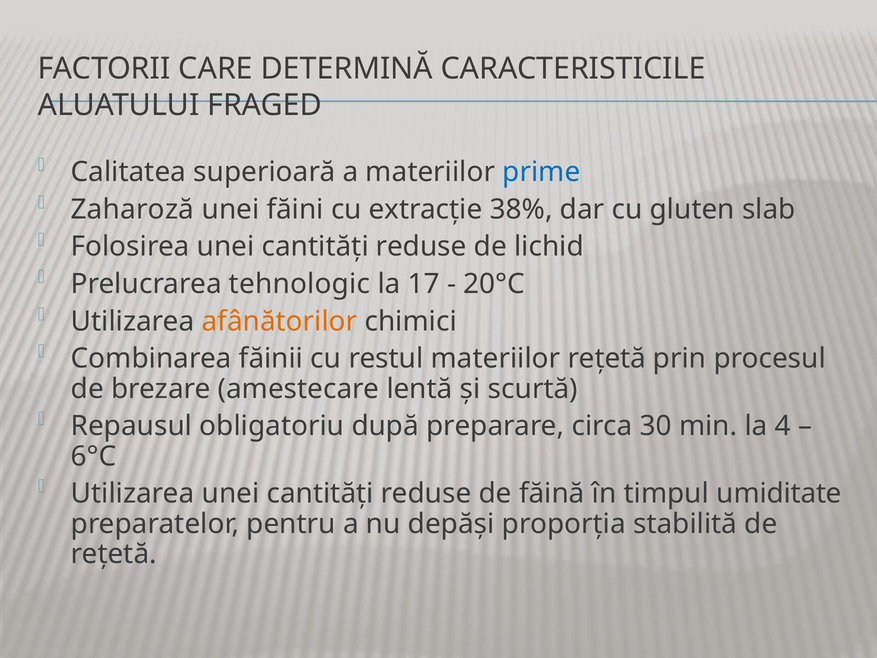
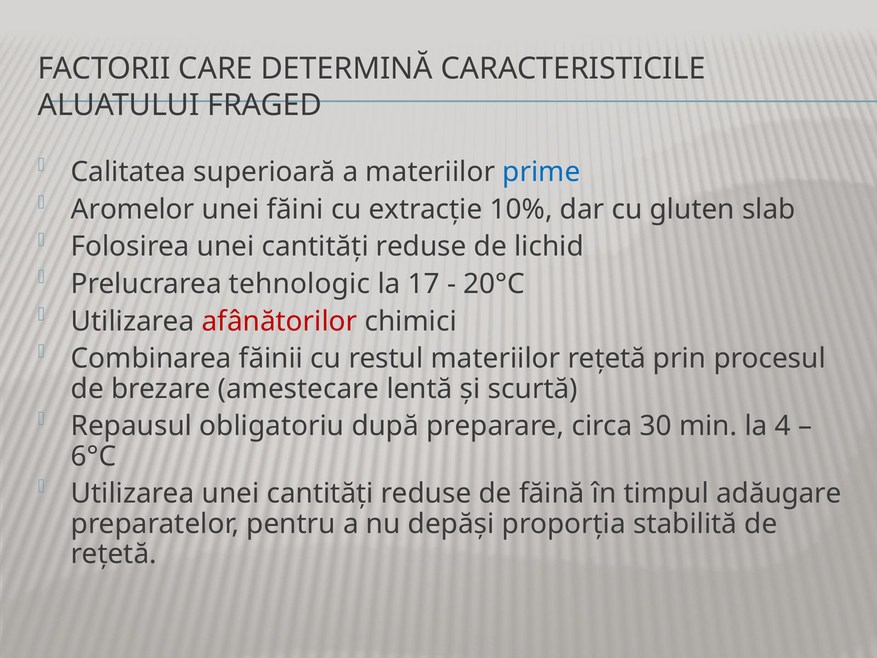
Zaharoză: Zaharoză -> Aromelor
38%: 38% -> 10%
afânătorilor colour: orange -> red
umiditate: umiditate -> adăugare
